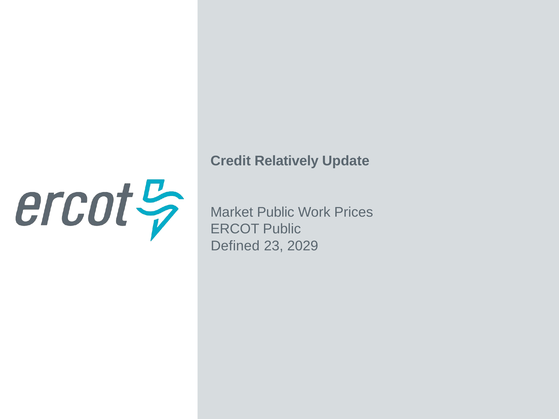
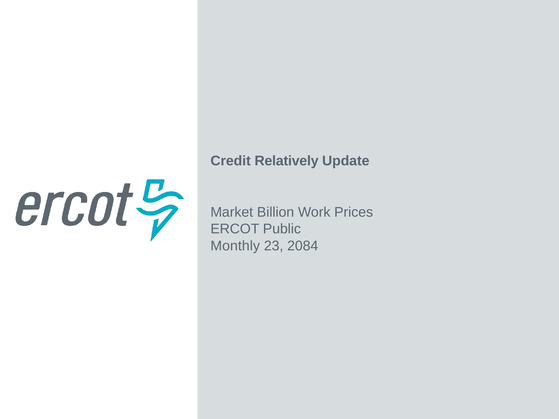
Market Public: Public -> Billion
Defined: Defined -> Monthly
2029: 2029 -> 2084
